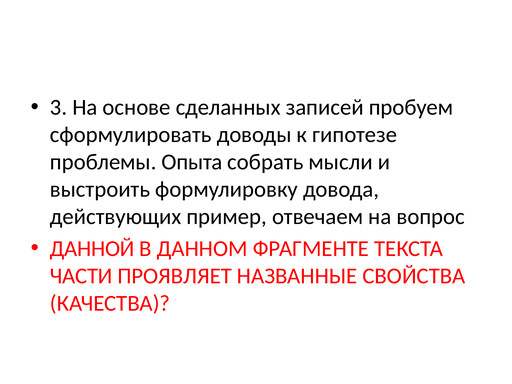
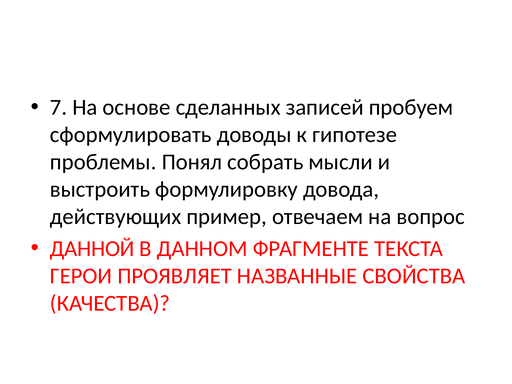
3: 3 -> 7
Опыта: Опыта -> Понял
ЧАСТИ: ЧАСТИ -> ГЕРОИ
